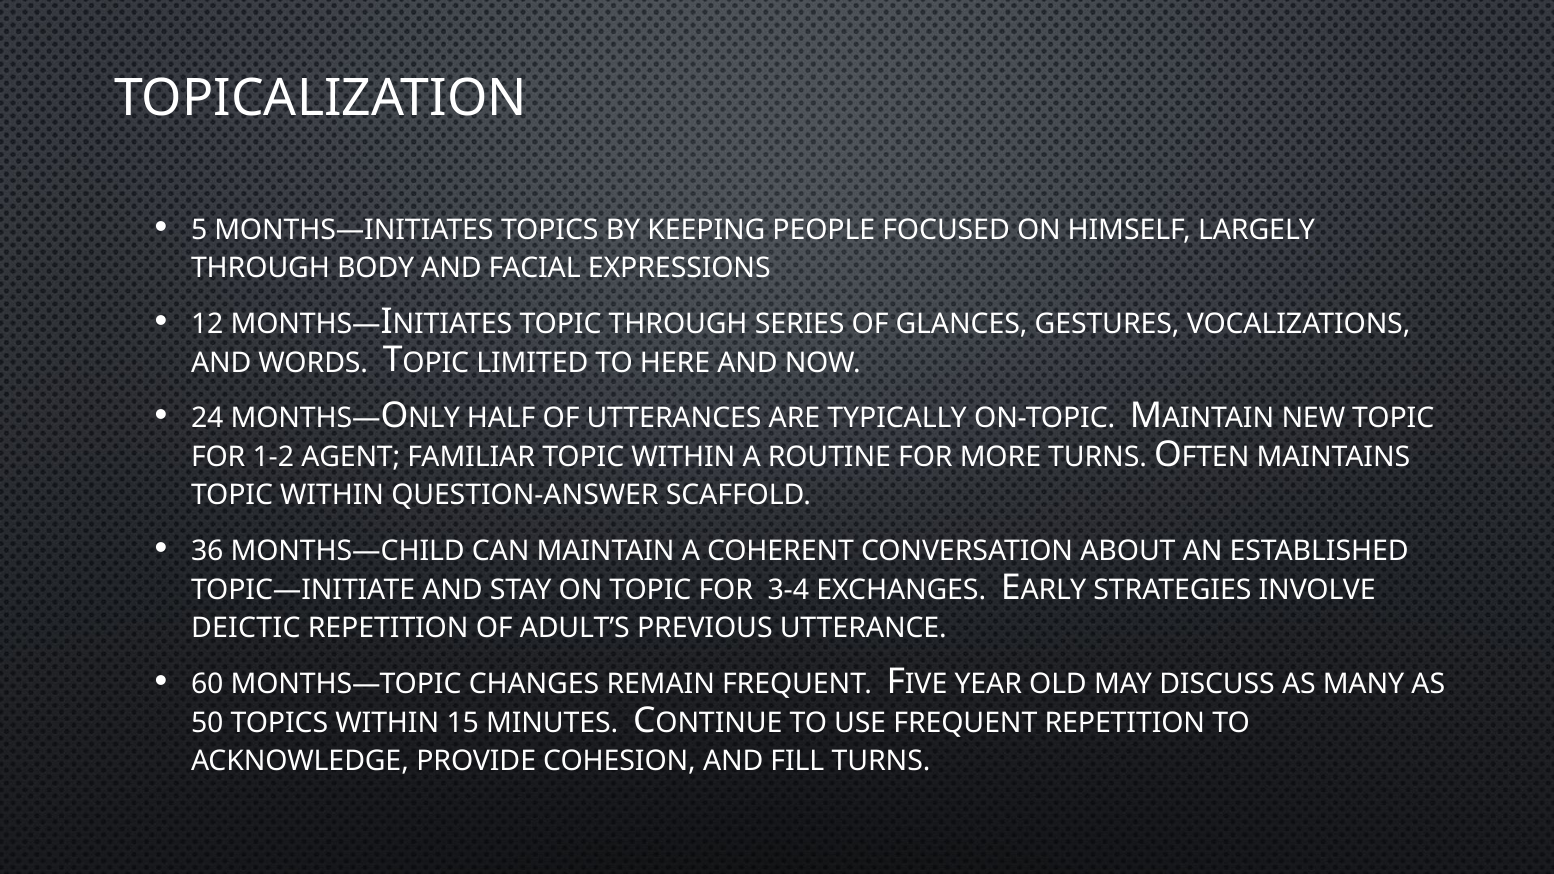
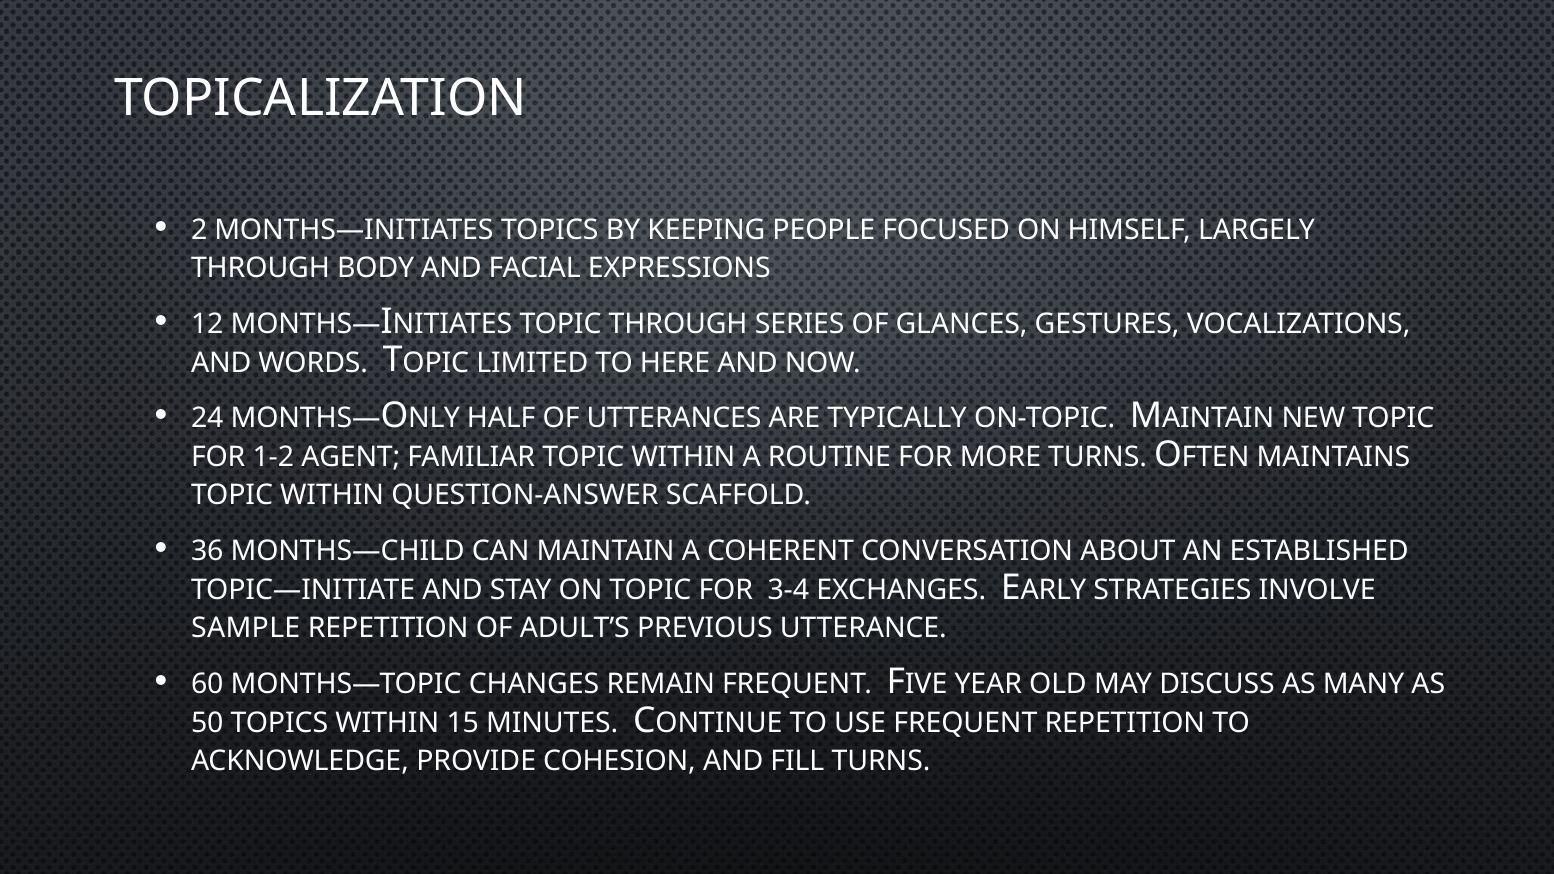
5: 5 -> 2
DEICTIC: DEICTIC -> SAMPLE
